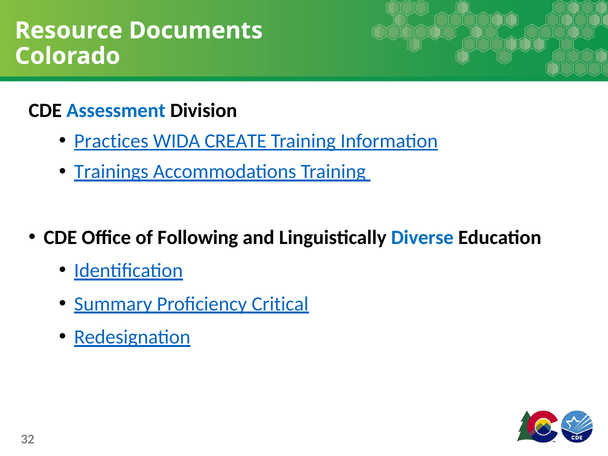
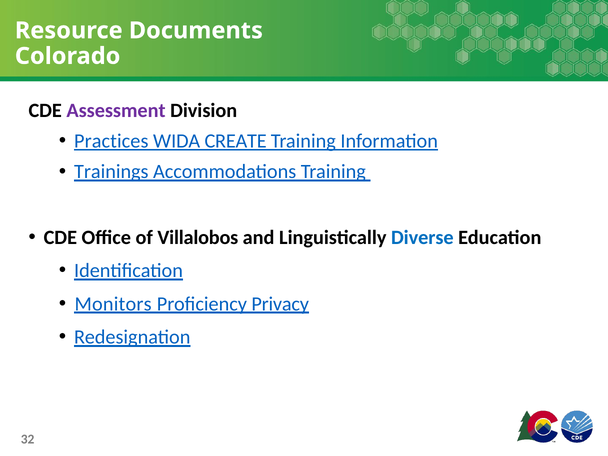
Assessment colour: blue -> purple
Following: Following -> Villalobos
Summary: Summary -> Monitors
Critical: Critical -> Privacy
